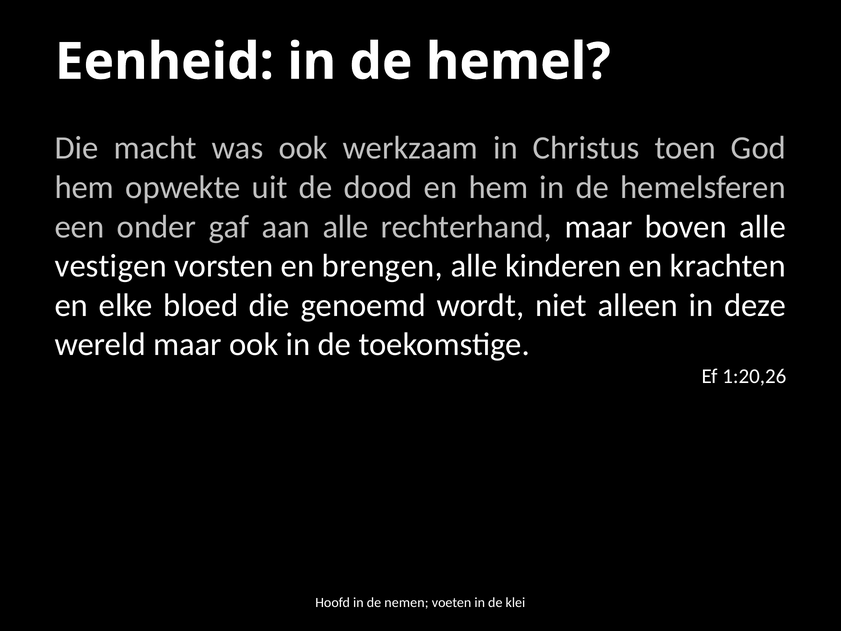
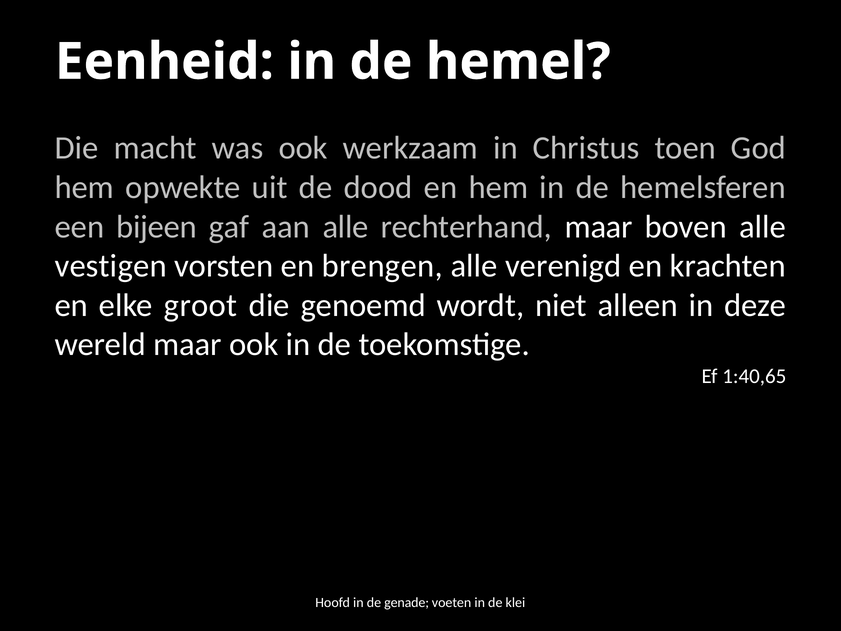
onder: onder -> bijeen
kinderen: kinderen -> verenigd
bloed: bloed -> groot
1:20,26: 1:20,26 -> 1:40,65
nemen: nemen -> genade
